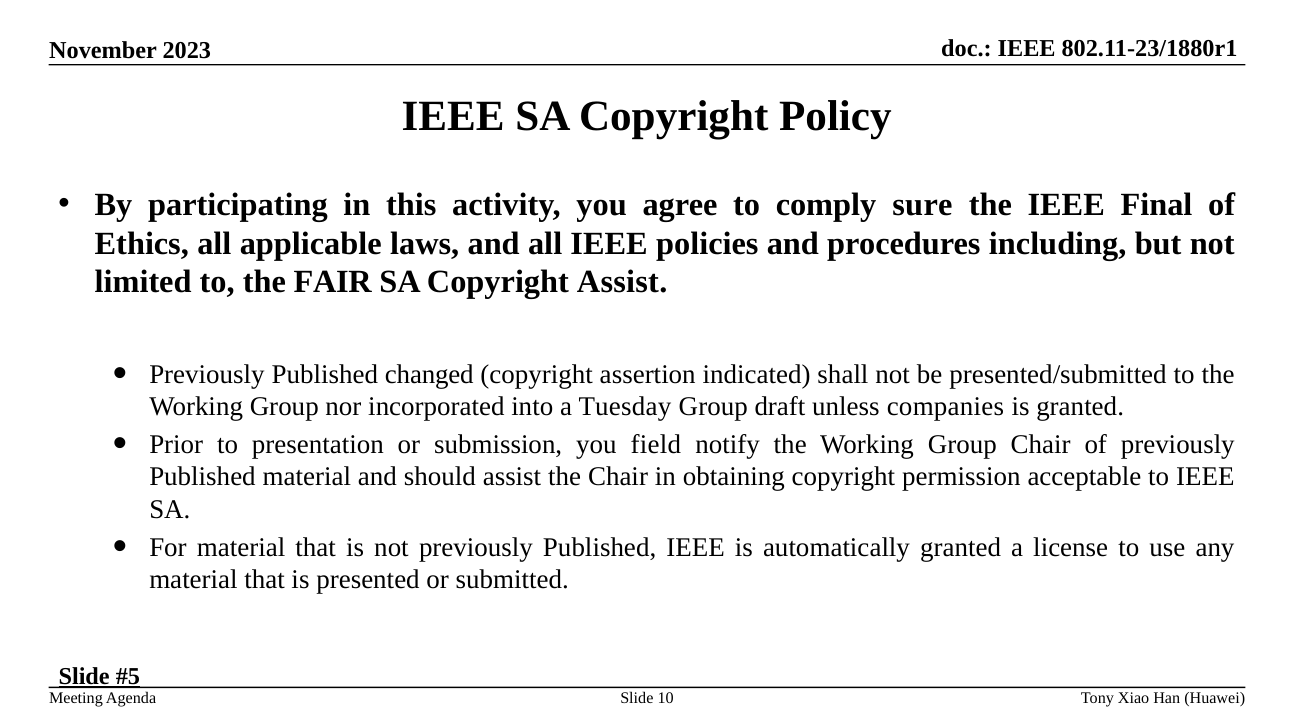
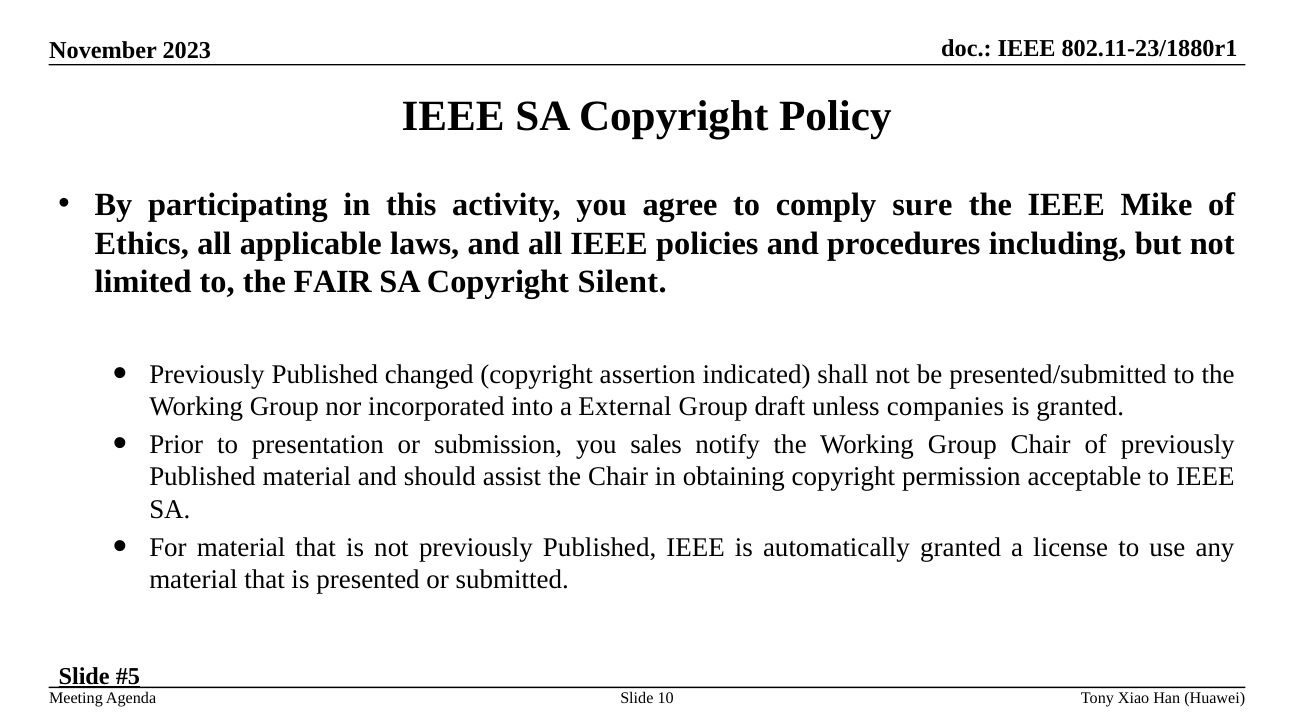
Final: Final -> Mike
Copyright Assist: Assist -> Silent
Tuesday: Tuesday -> External
field: field -> sales
